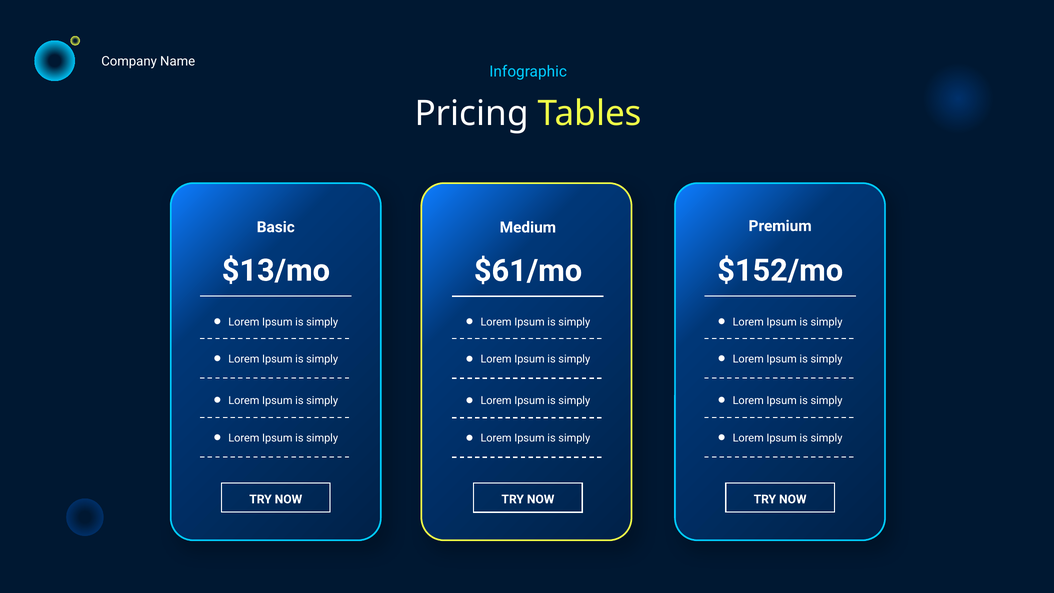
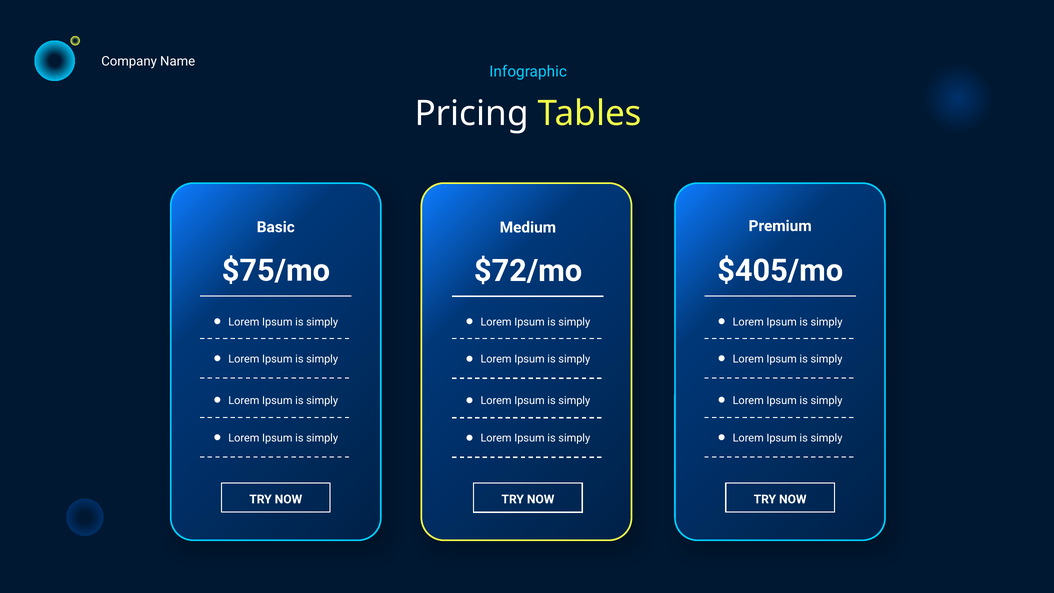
$13/mo: $13/mo -> $75/mo
$152/mo: $152/mo -> $405/mo
$61/mo: $61/mo -> $72/mo
